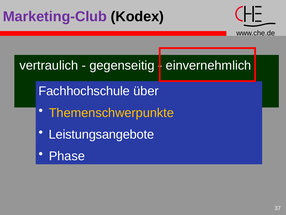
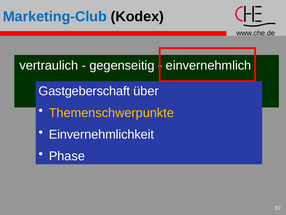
Marketing-Club colour: purple -> blue
Fachhochschule: Fachhochschule -> Gastgeberschaft
Leistungsangebote: Leistungsangebote -> Einvernehmlichkeit
